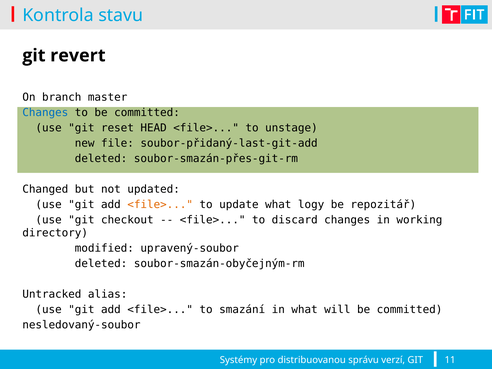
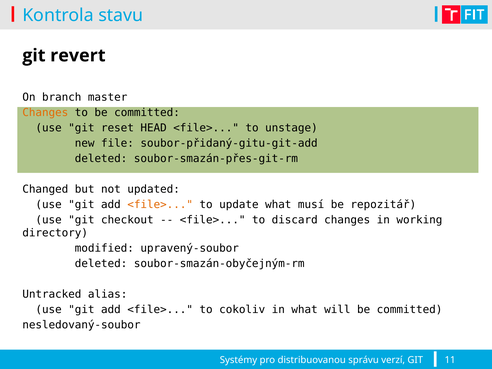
Changes at (45, 113) colour: blue -> orange
soubor-přidaný-last-git-add: soubor-přidaný-last-git-add -> soubor-přidaný-gitu-git-add
logy: logy -> musí
smazání: smazání -> cokoliv
